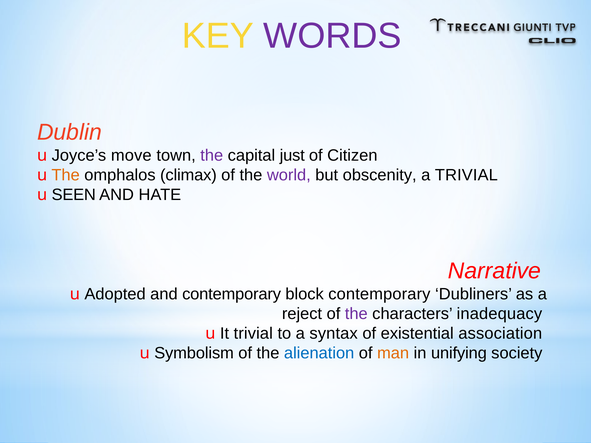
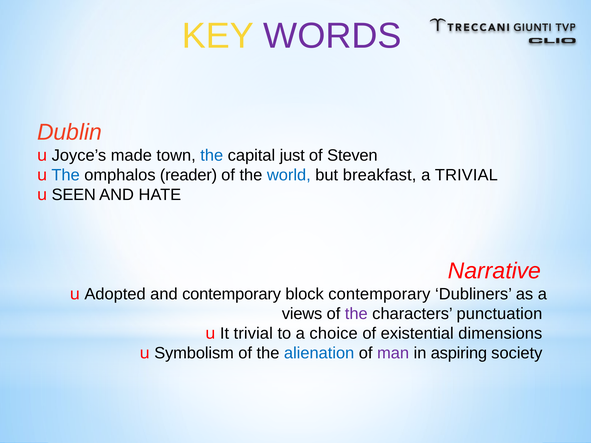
move: move -> made
the at (212, 155) colour: purple -> blue
Citizen: Citizen -> Steven
The at (66, 175) colour: orange -> blue
climax: climax -> reader
world colour: purple -> blue
obscenity: obscenity -> breakfast
reject: reject -> views
inadequacy: inadequacy -> punctuation
syntax: syntax -> choice
association: association -> dimensions
man colour: orange -> purple
unifying: unifying -> aspiring
